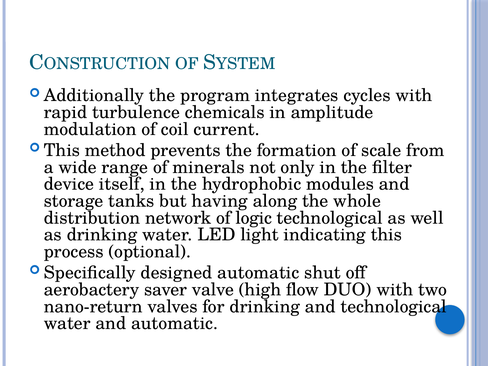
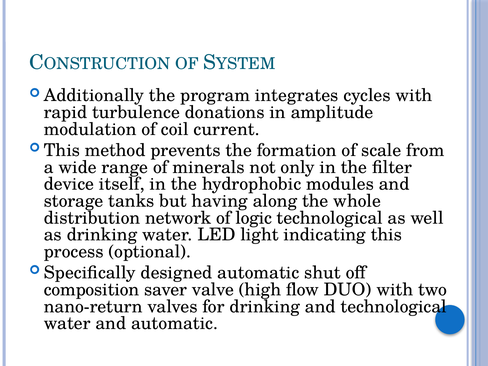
chemicals: chemicals -> donations
aerobactery: aerobactery -> composition
